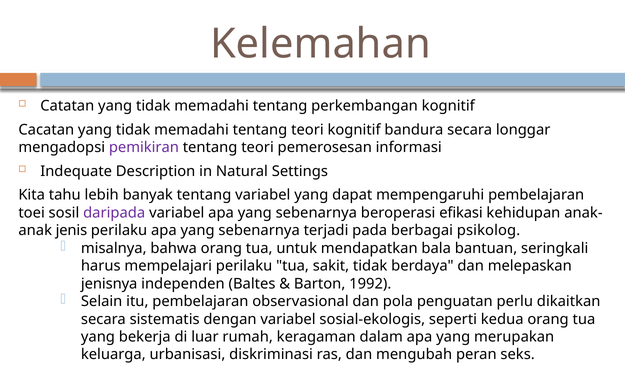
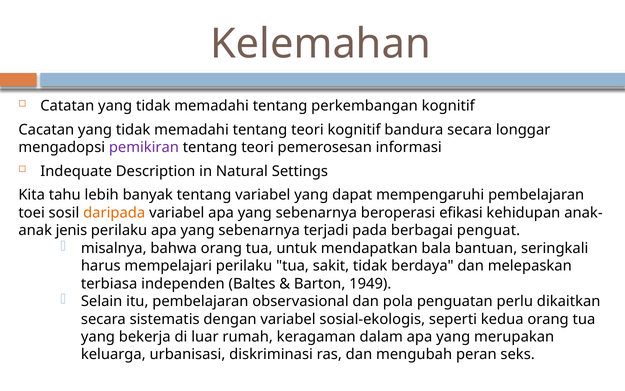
daripada colour: purple -> orange
psikolog: psikolog -> penguat
jenisnya: jenisnya -> terbiasa
1992: 1992 -> 1949
